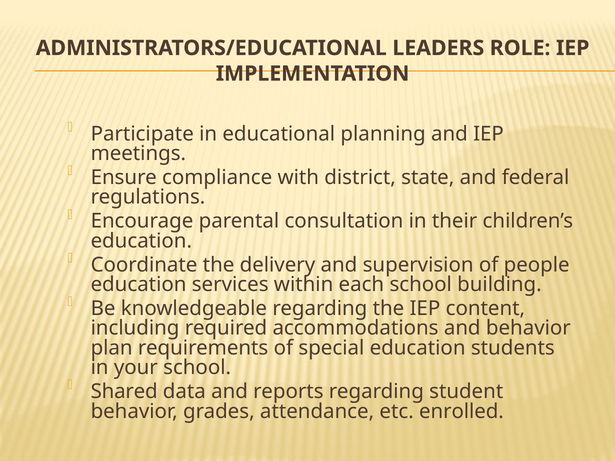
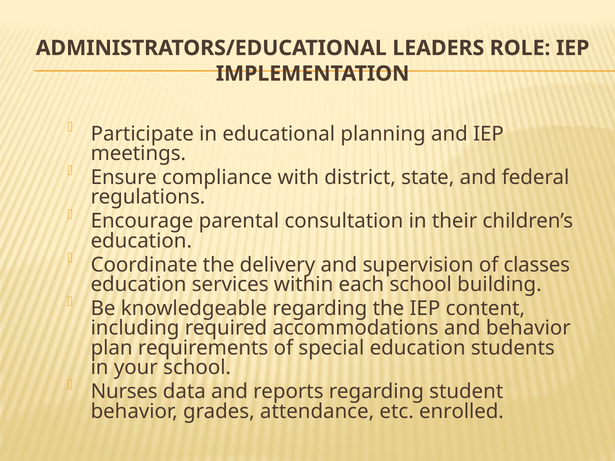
people: people -> classes
Shared: Shared -> Nurses
